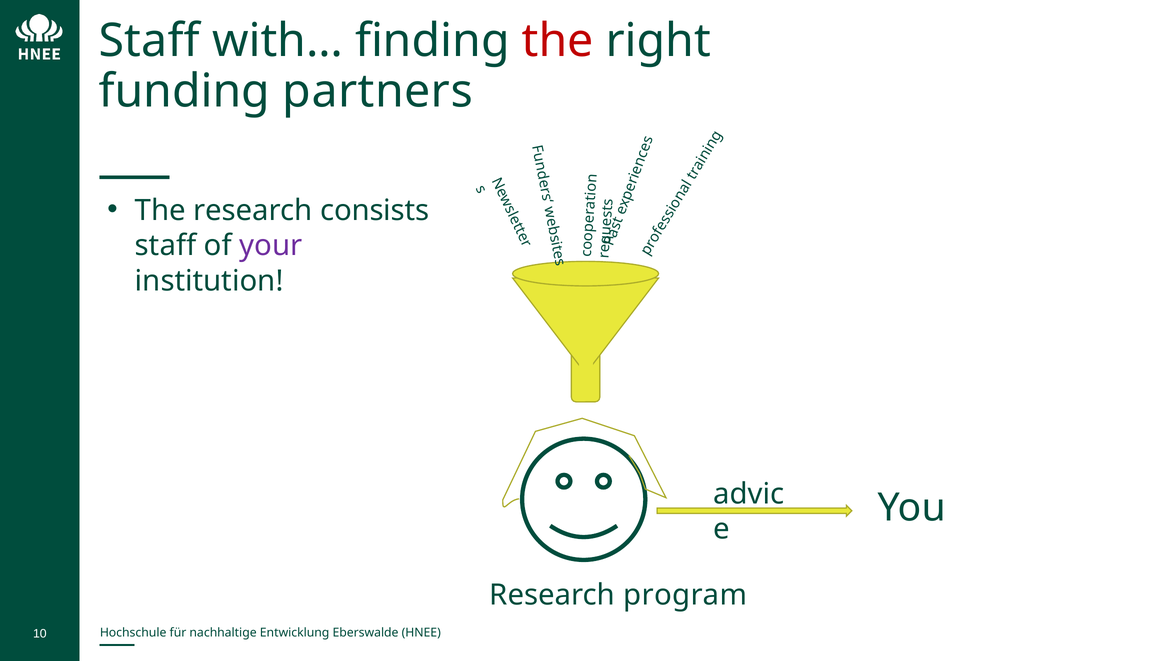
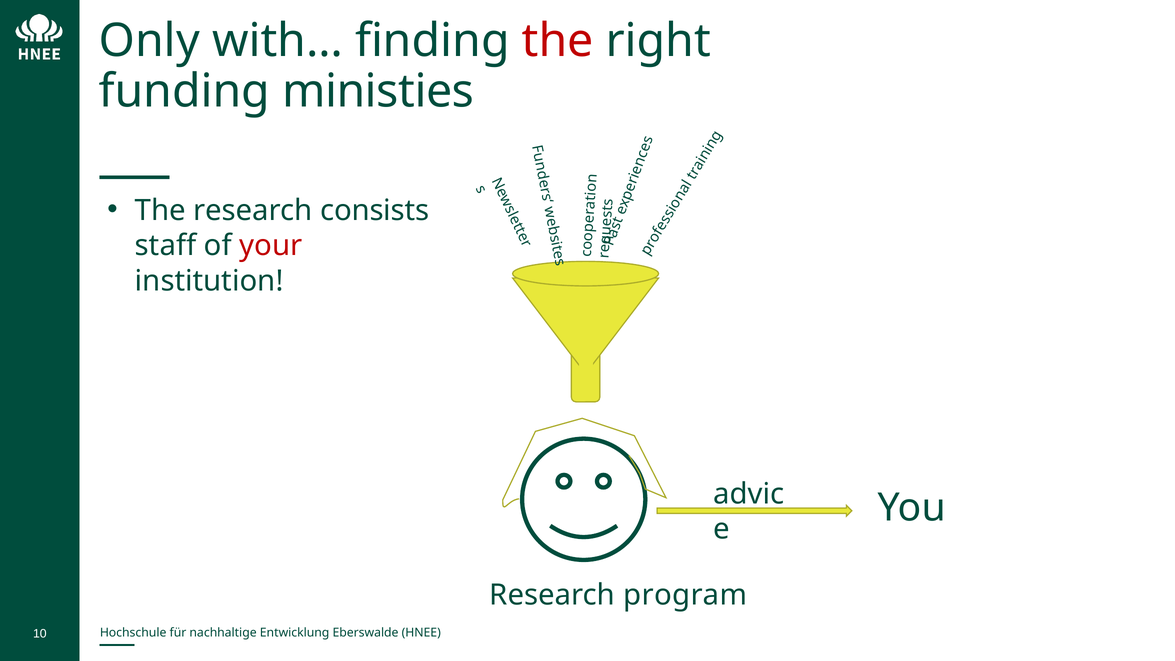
Staff at (149, 41): Staff -> Only
partners: partners -> ministies
your colour: purple -> red
